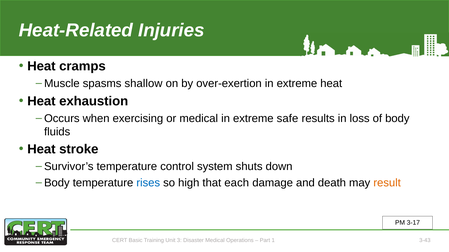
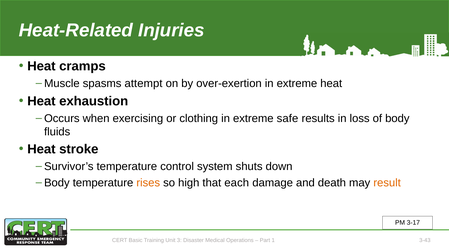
shallow: shallow -> attempt
or medical: medical -> clothing
rises colour: blue -> orange
